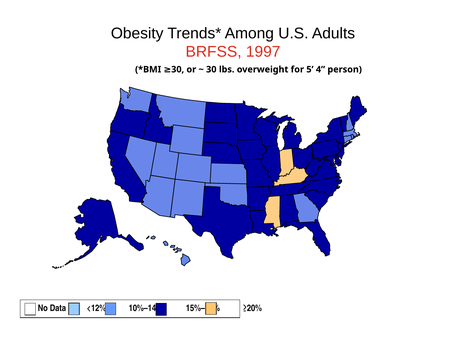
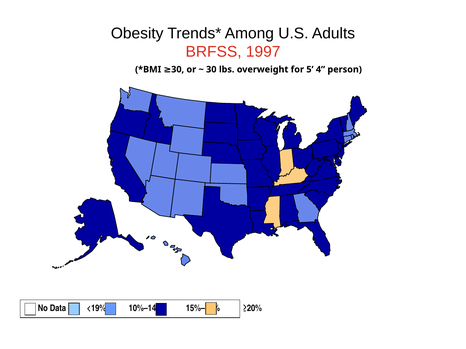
<12%: <12% -> <19%
